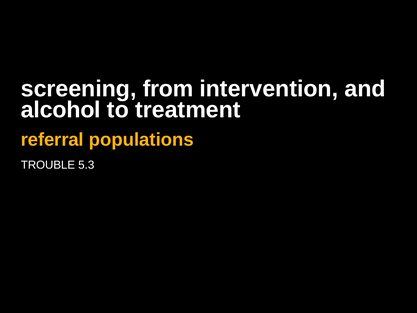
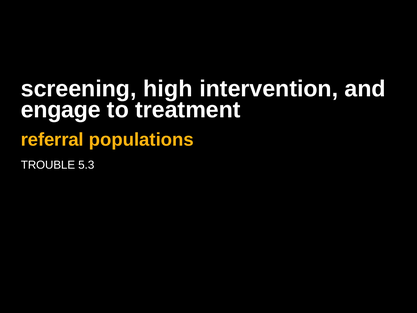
from: from -> high
alcohol: alcohol -> engage
